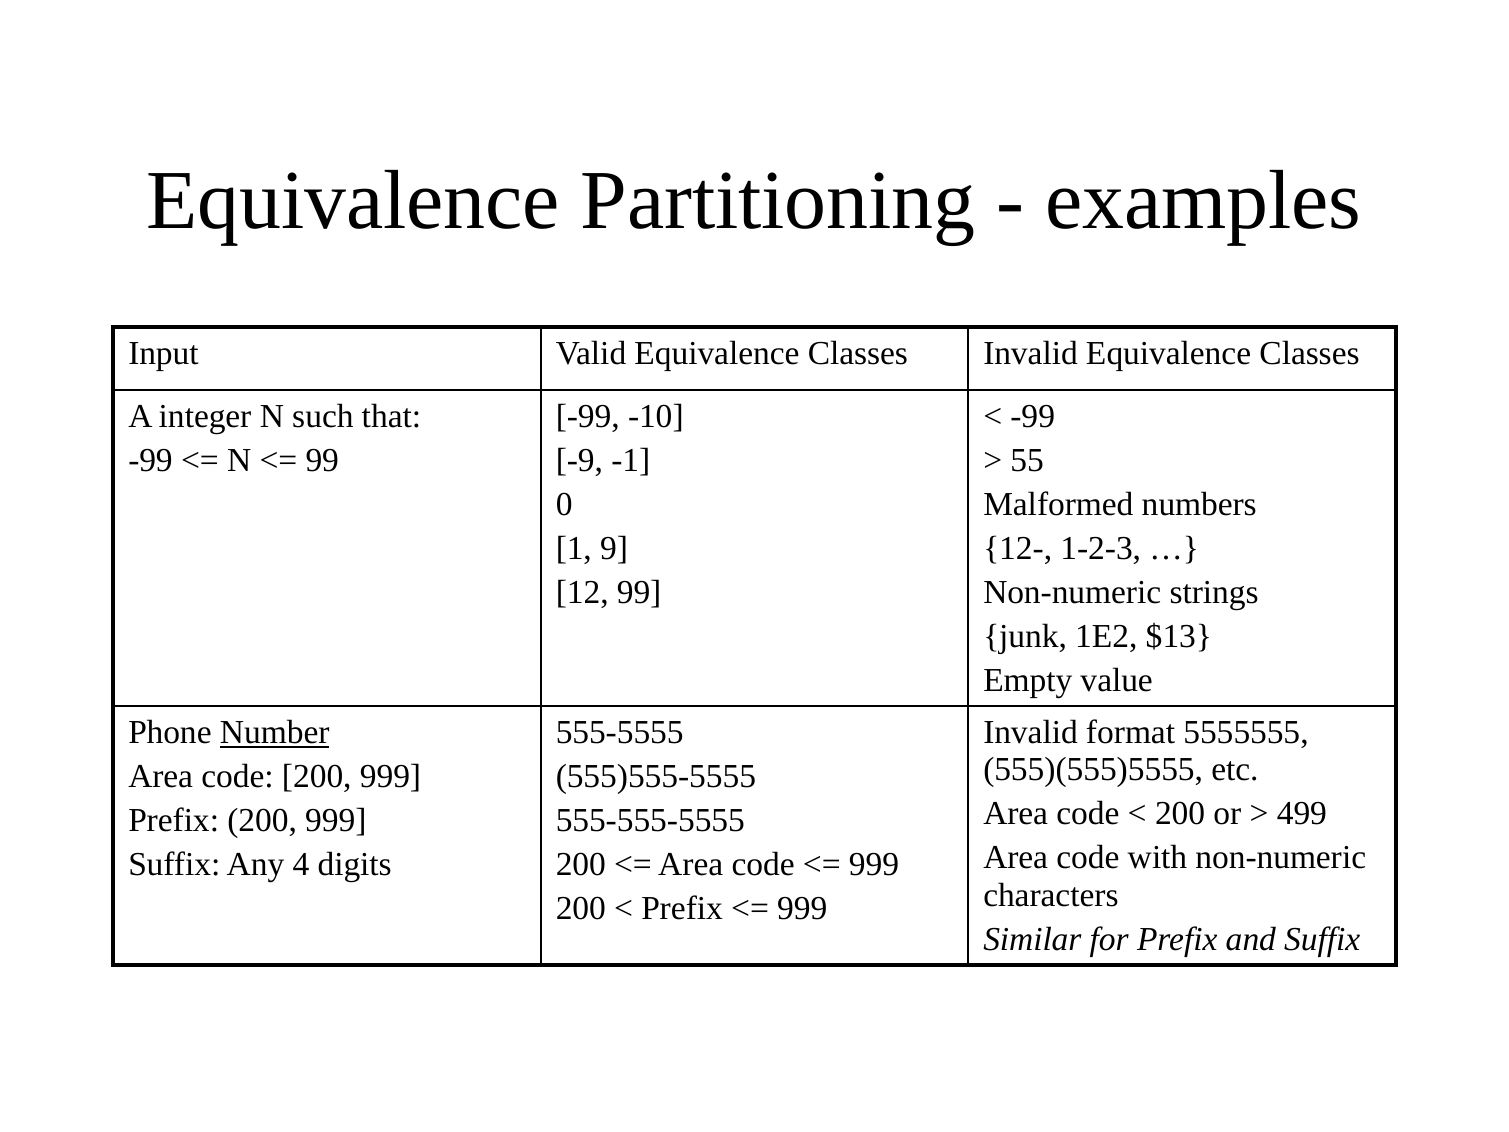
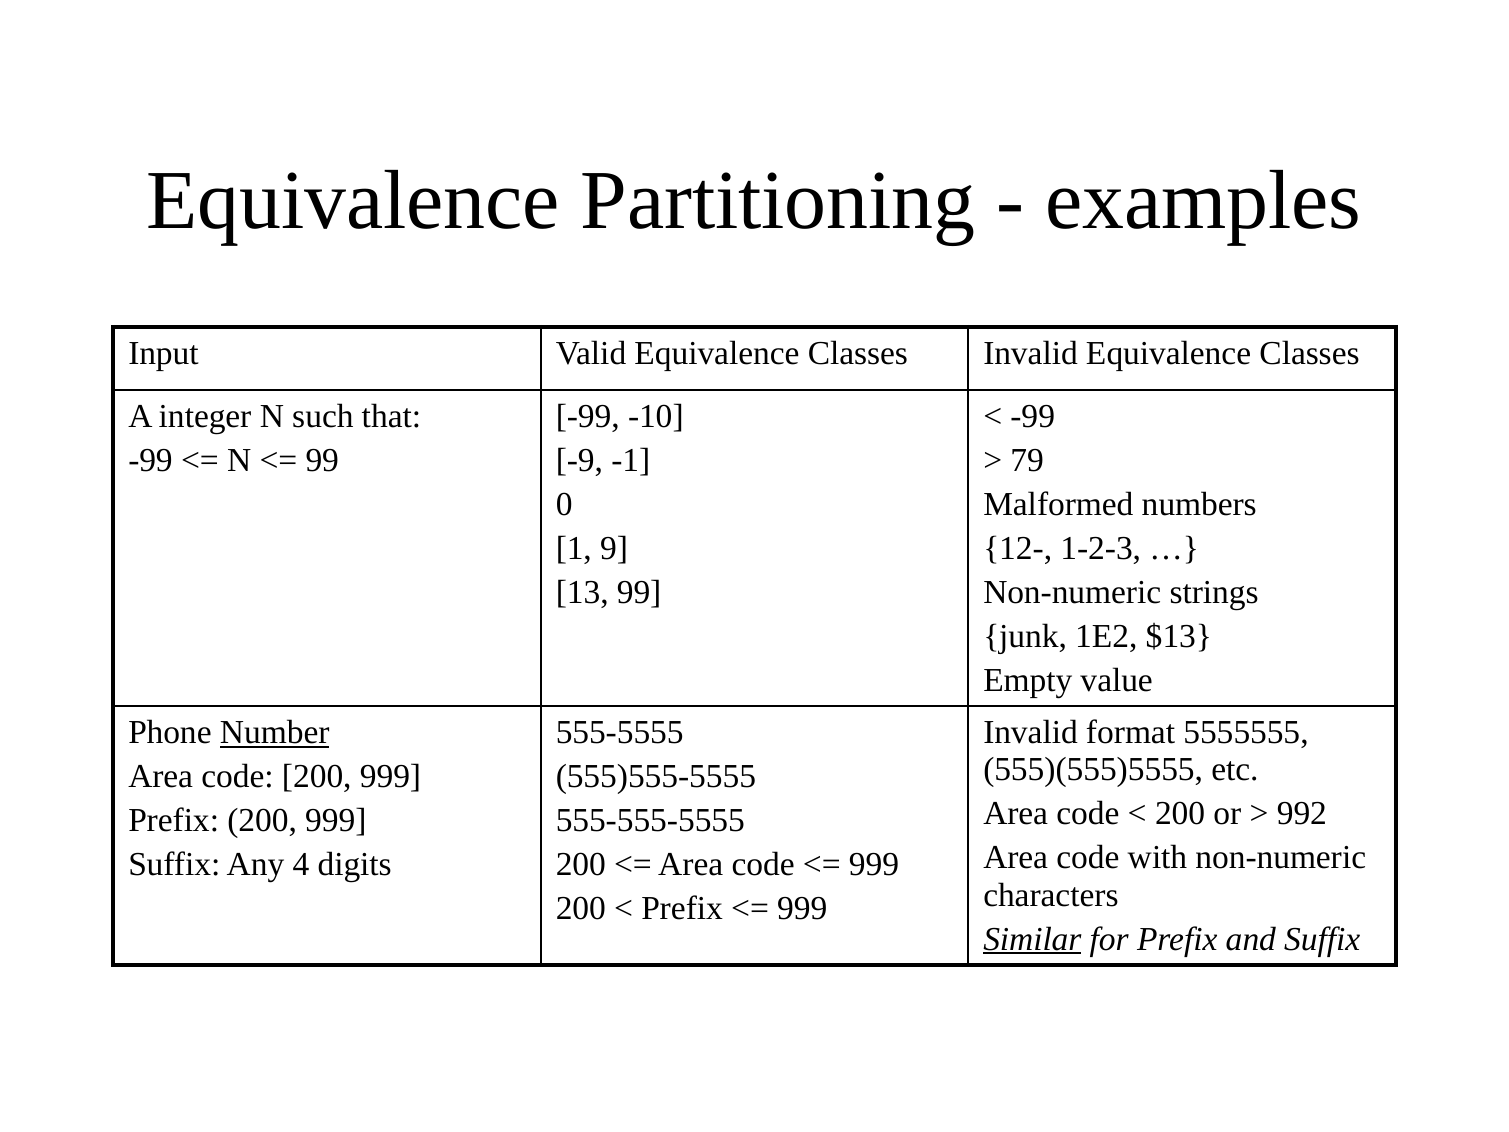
55: 55 -> 79
12: 12 -> 13
499: 499 -> 992
Similar underline: none -> present
